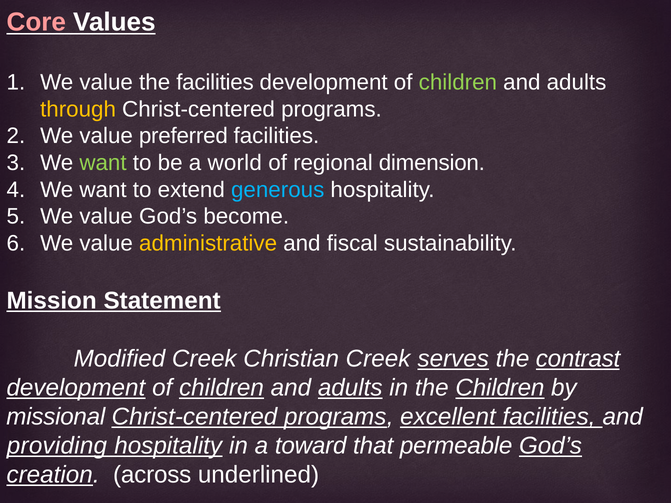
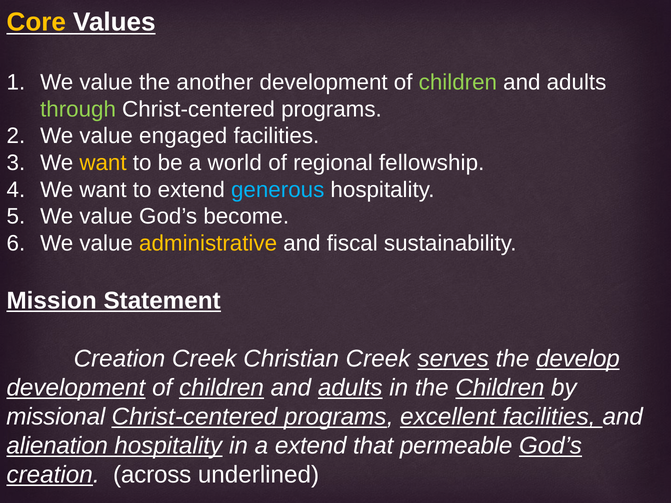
Core colour: pink -> yellow
the facilities: facilities -> another
through colour: yellow -> light green
preferred: preferred -> engaged
want at (103, 163) colour: light green -> yellow
dimension: dimension -> fellowship
Modified at (119, 359): Modified -> Creation
contrast: contrast -> develop
providing: providing -> alienation
a toward: toward -> extend
